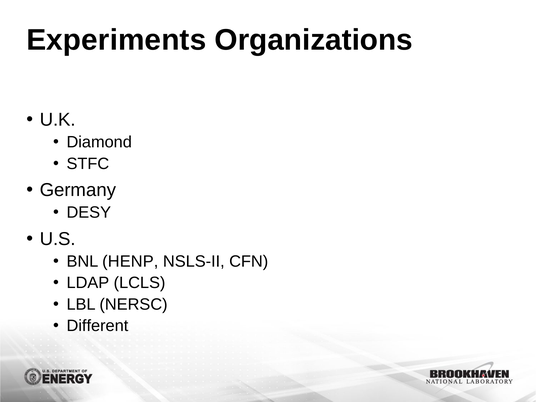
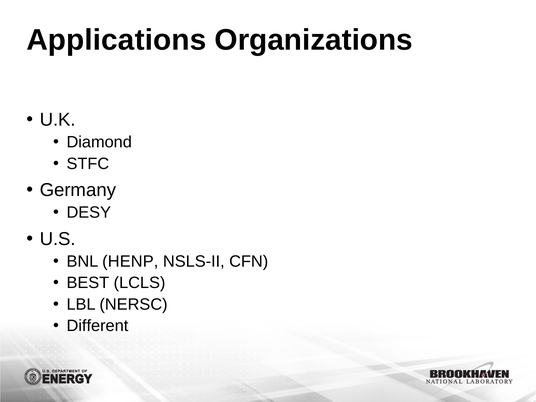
Experiments: Experiments -> Applications
LDAP: LDAP -> BEST
